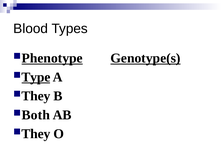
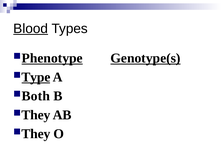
Blood underline: none -> present
They at (36, 96): They -> Both
Both at (36, 115): Both -> They
